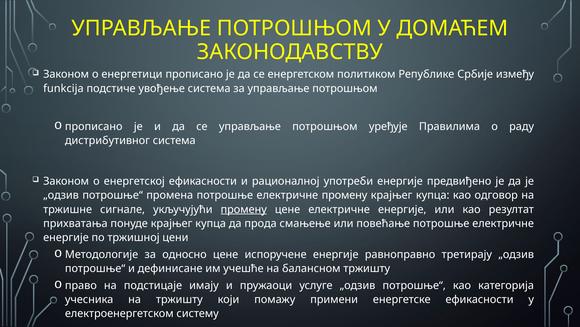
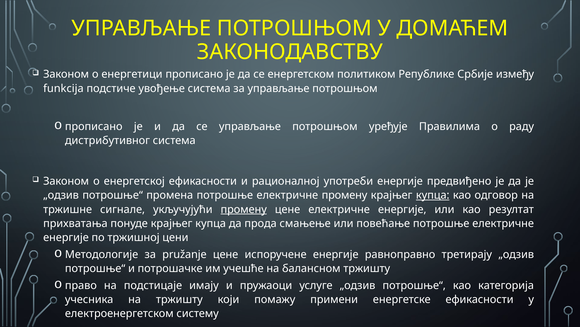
купца at (433, 195) underline: none -> present
односно: односно -> pružanje
дефинисане: дефинисане -> потрошачке
